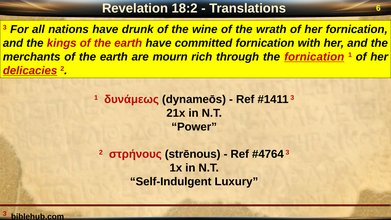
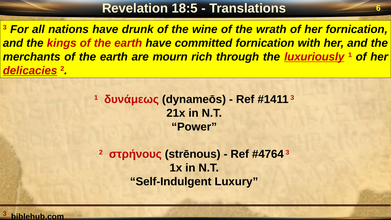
18:2: 18:2 -> 18:5
the fornication: fornication -> luxuriously
